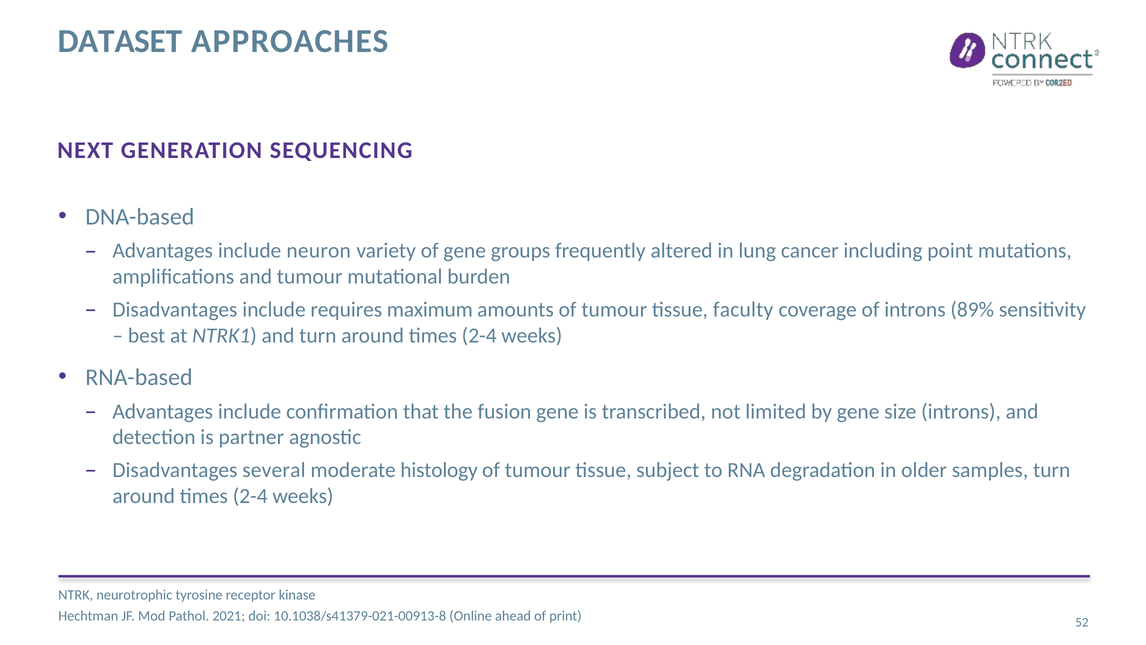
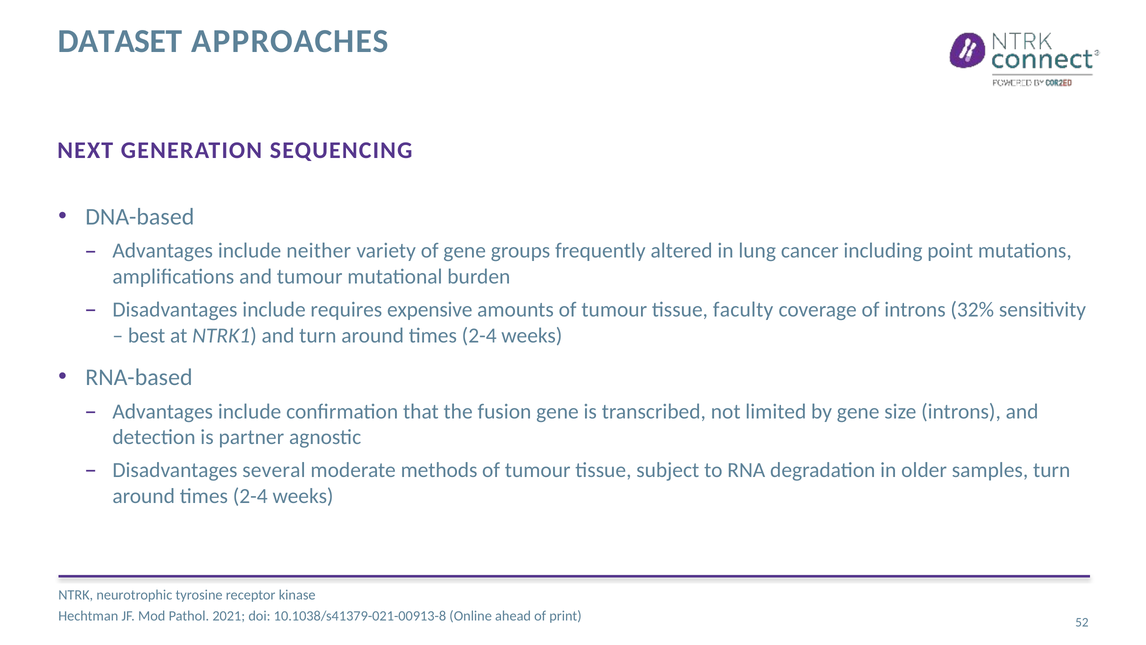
neuron: neuron -> neither
maximum: maximum -> expensive
89%: 89% -> 32%
histology: histology -> methods
